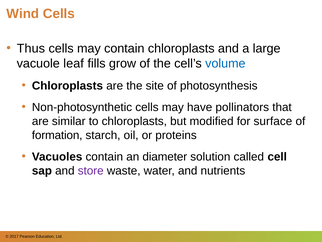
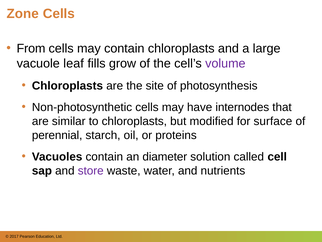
Wind: Wind -> Zone
Thus: Thus -> From
volume colour: blue -> purple
pollinators: pollinators -> internodes
formation: formation -> perennial
